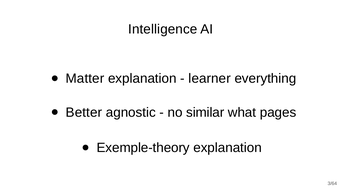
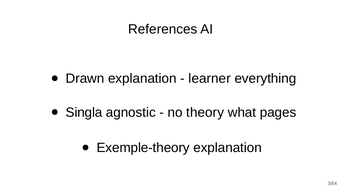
Intelligence: Intelligence -> References
Matter: Matter -> Drawn
Better: Better -> Singla
similar: similar -> theory
